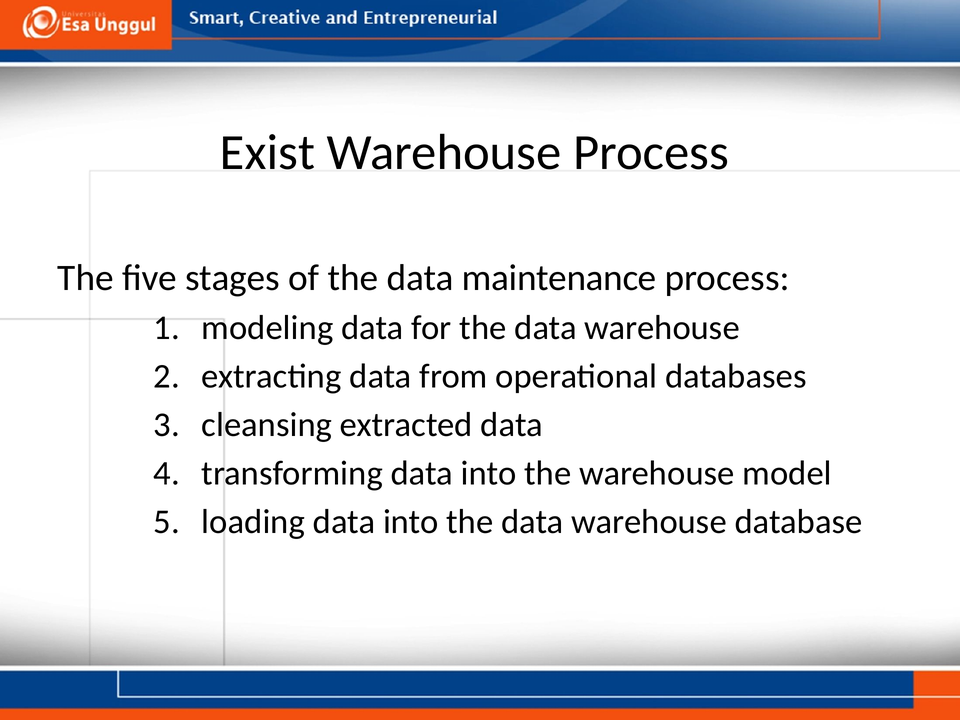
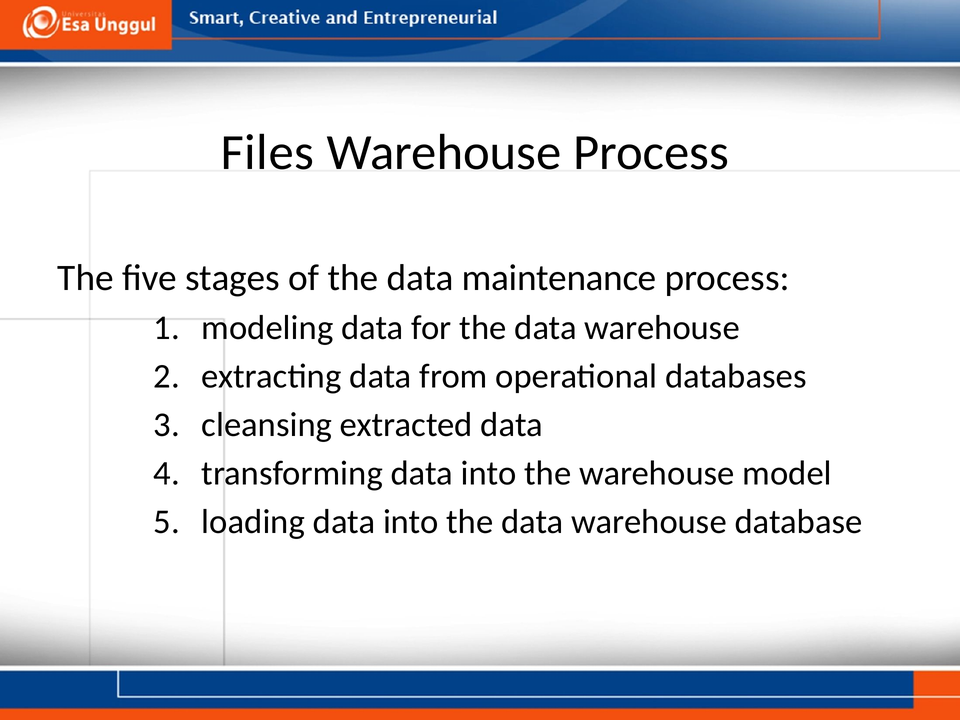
Exist: Exist -> Files
